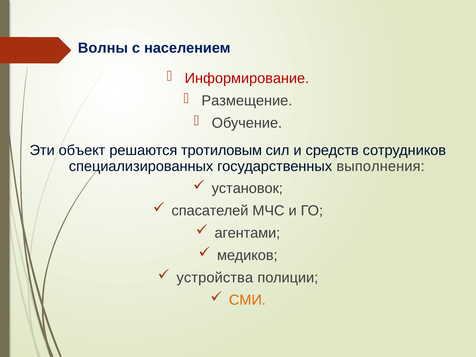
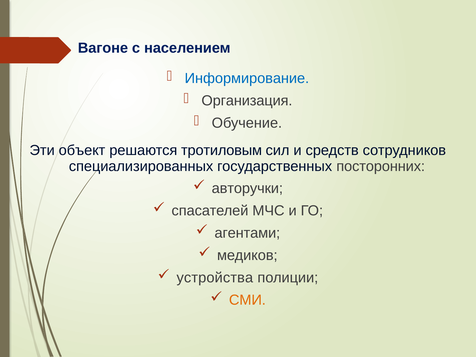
Волны: Волны -> Вагоне
Информирование colour: red -> blue
Размещение: Размещение -> Организация
выполнения: выполнения -> посторонних
установок: установок -> авторучки
